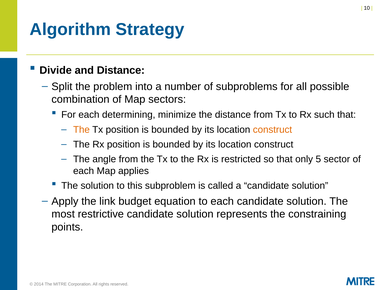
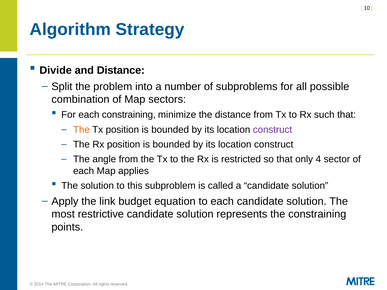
each determining: determining -> constraining
construct at (272, 130) colour: orange -> purple
5: 5 -> 4
